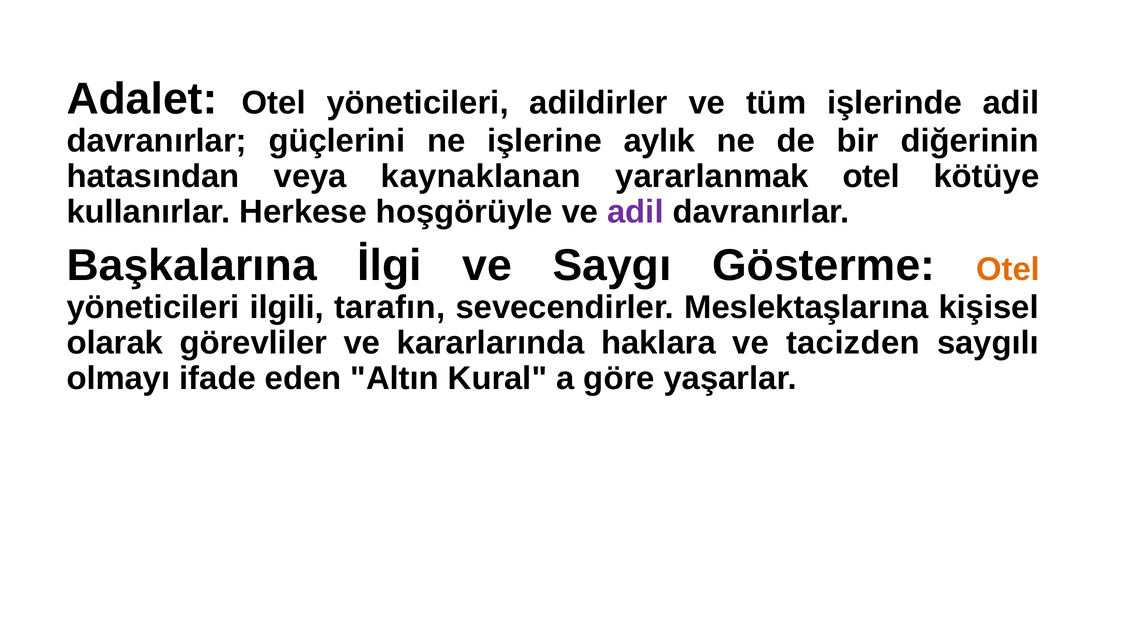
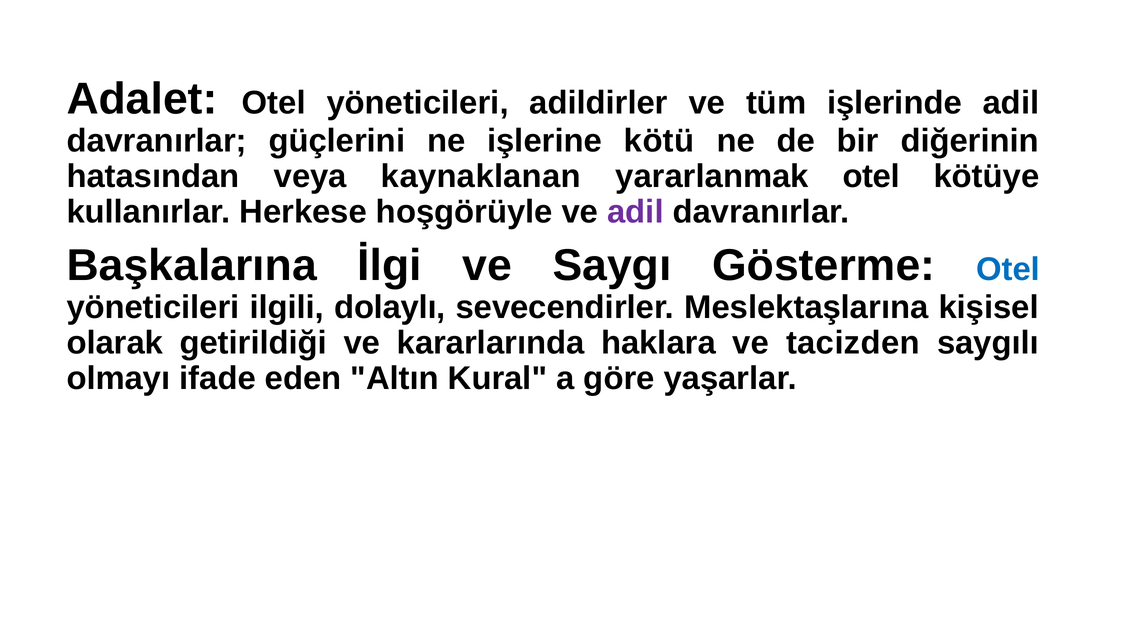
aylık: aylık -> kötü
Otel at (1008, 269) colour: orange -> blue
tarafın: tarafın -> dolaylı
görevliler: görevliler -> getirildiği
